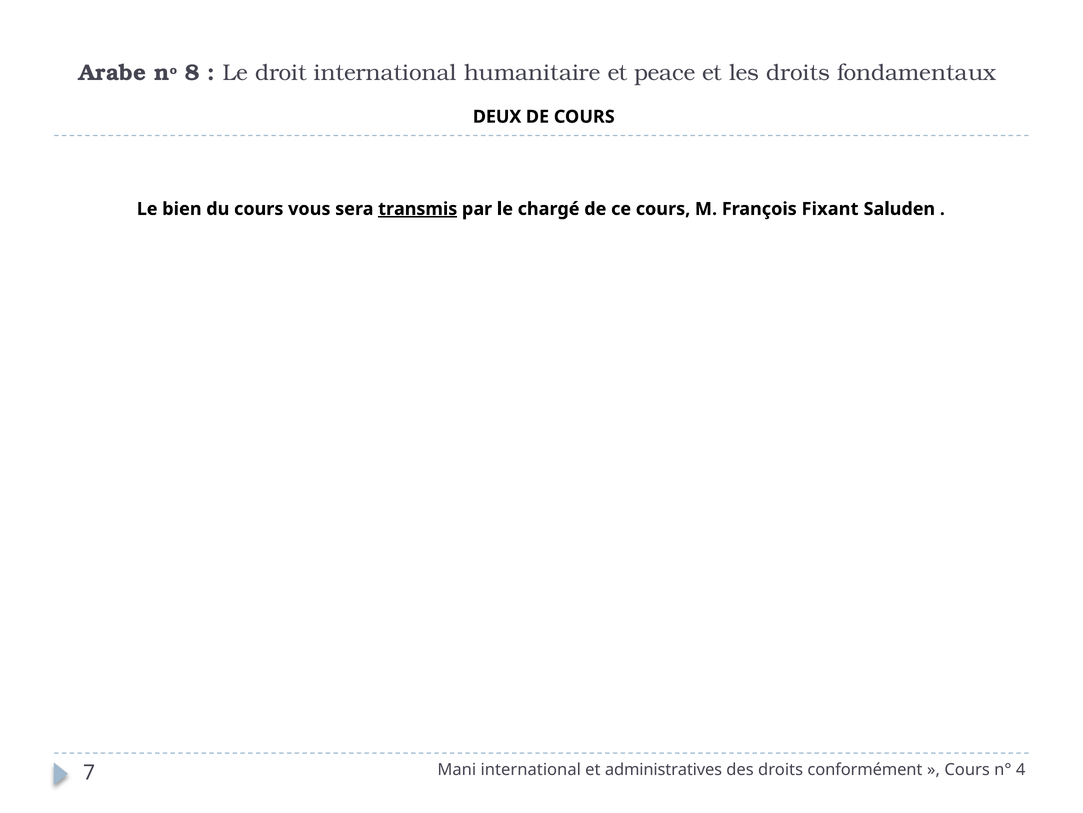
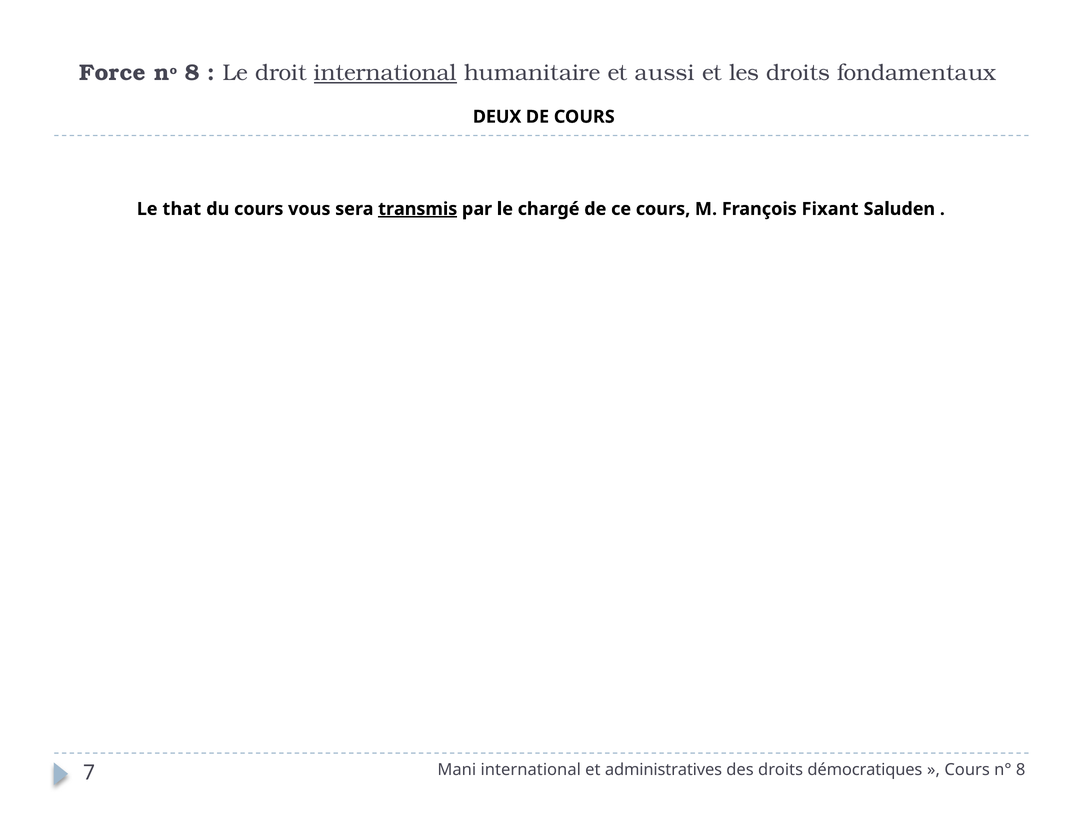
Arabe: Arabe -> Force
international at (385, 73) underline: none -> present
peace: peace -> aussi
bien: bien -> that
conformément: conformément -> démocratiques
n° 4: 4 -> 8
